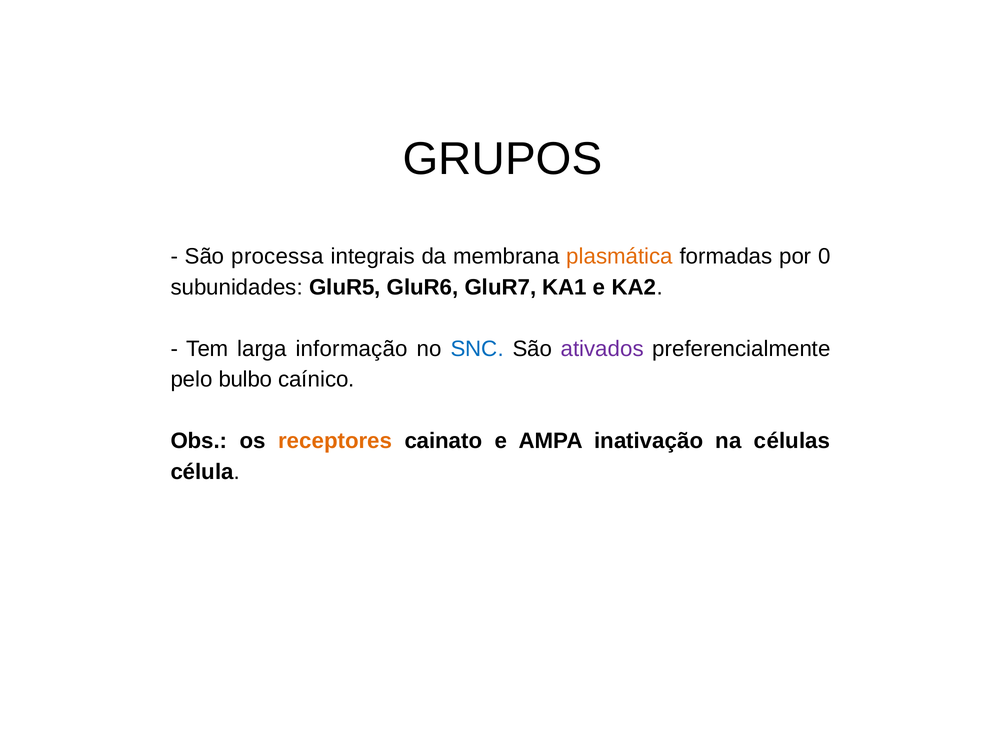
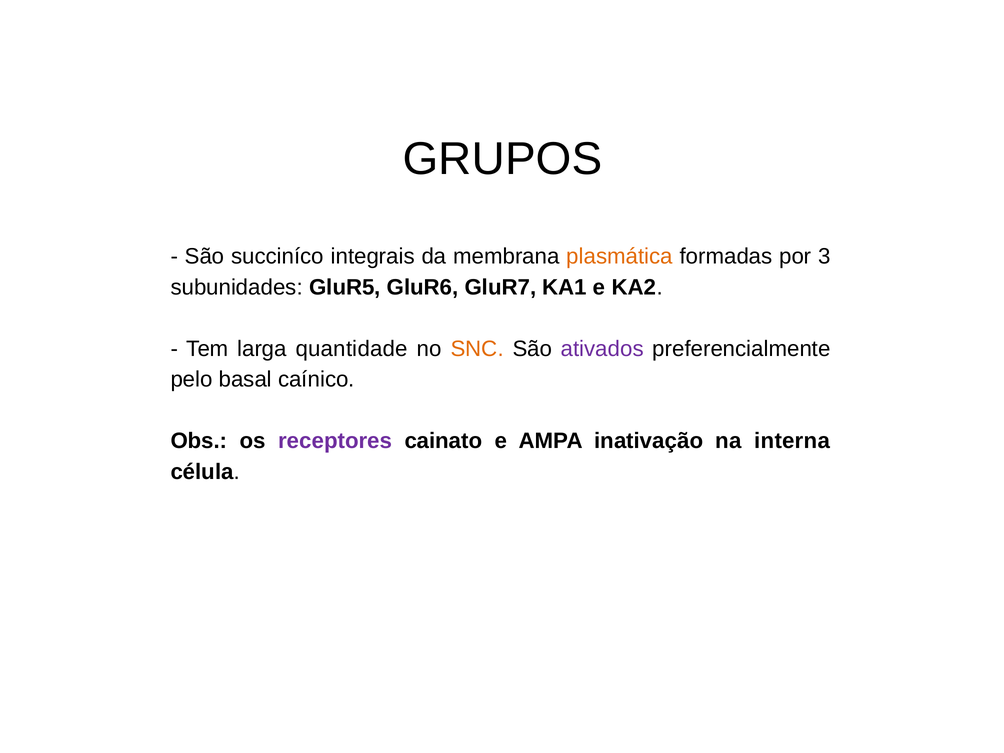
processa: processa -> succiníco
0: 0 -> 3
informação: informação -> quantidade
SNC colour: blue -> orange
bulbo: bulbo -> basal
receptores colour: orange -> purple
células: células -> interna
